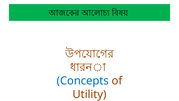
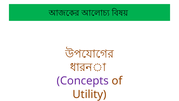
Concepts colour: blue -> purple
